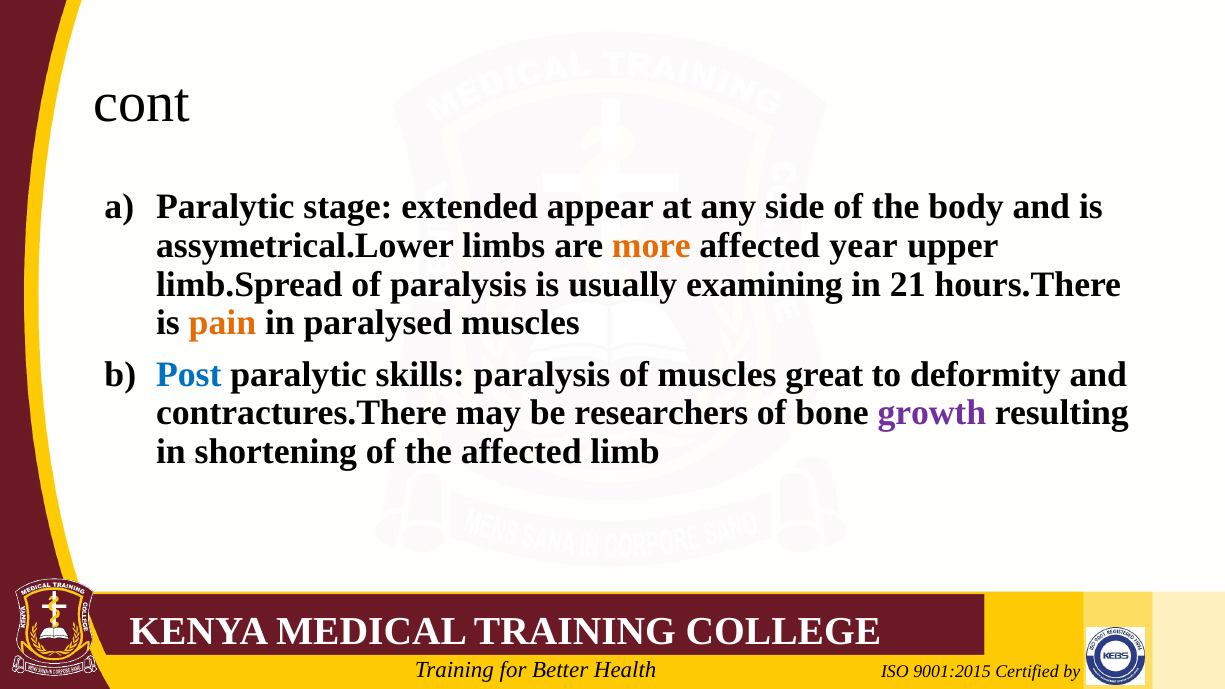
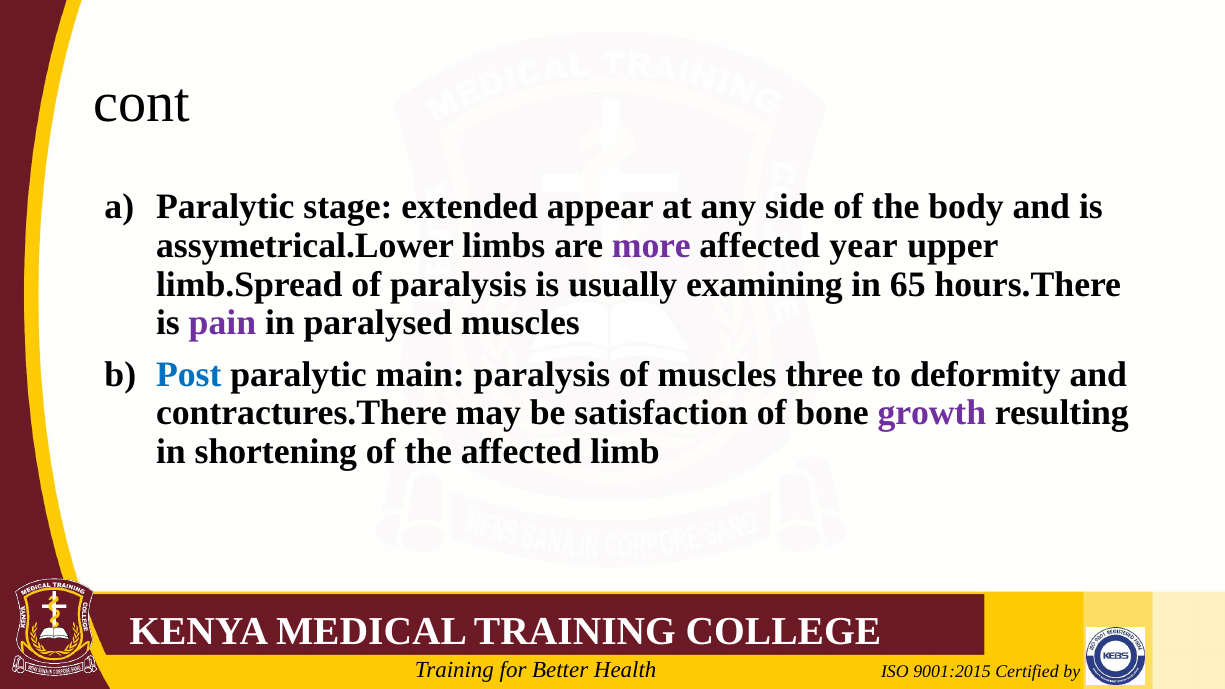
more colour: orange -> purple
21: 21 -> 65
pain colour: orange -> purple
skills: skills -> main
great: great -> three
researchers: researchers -> satisfaction
